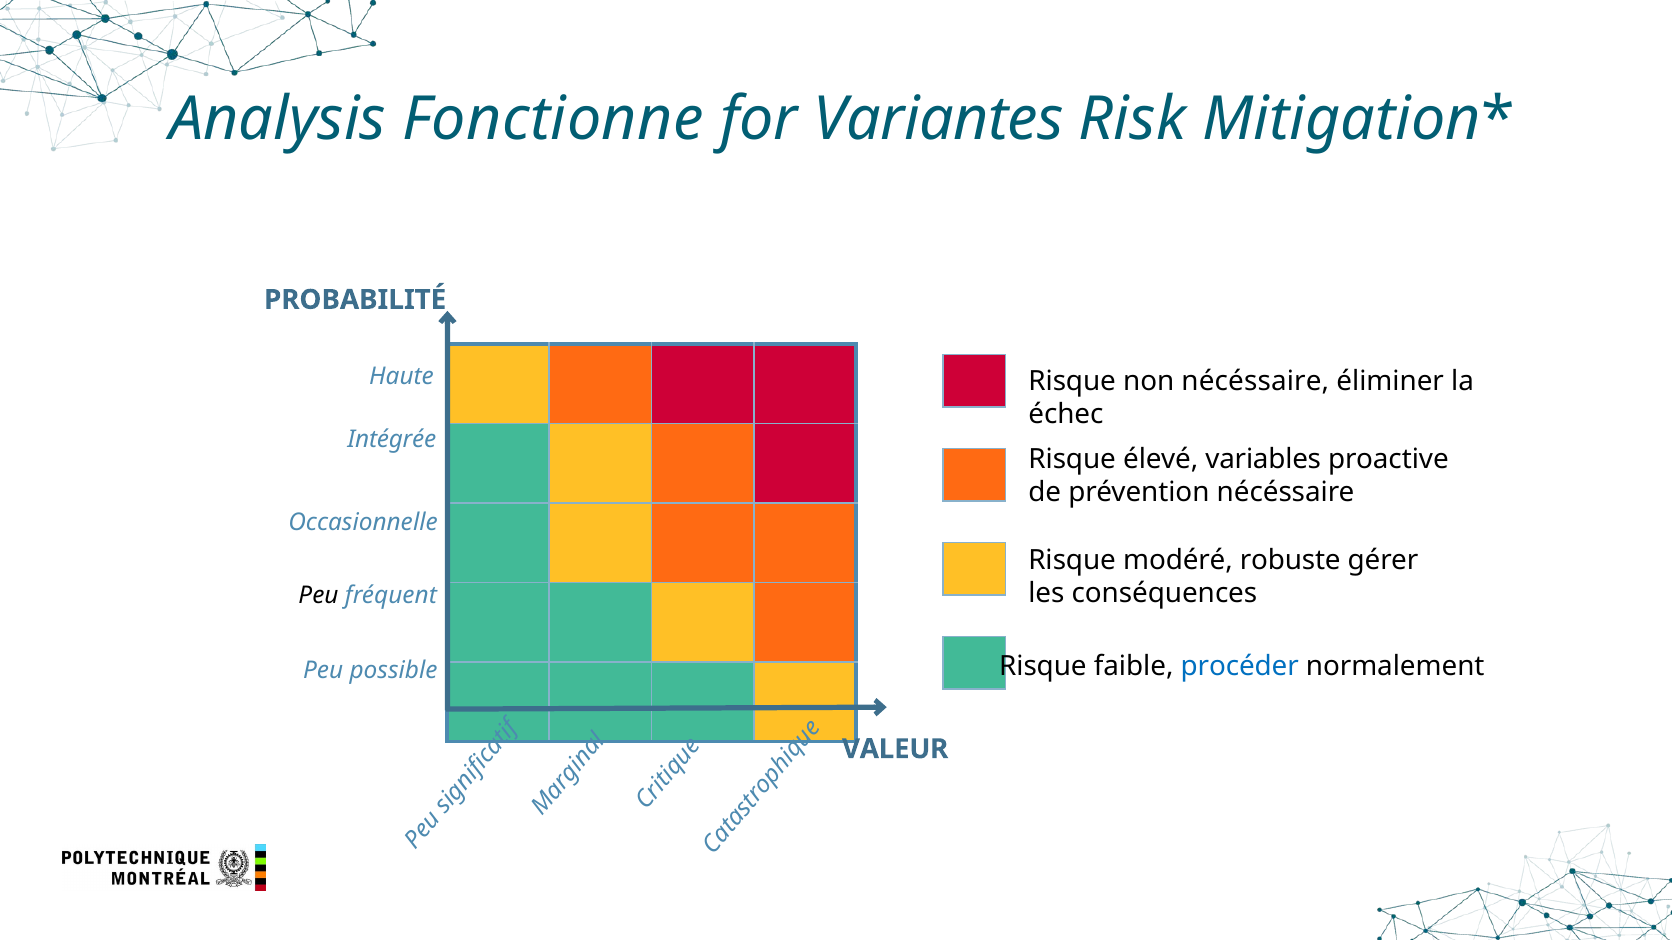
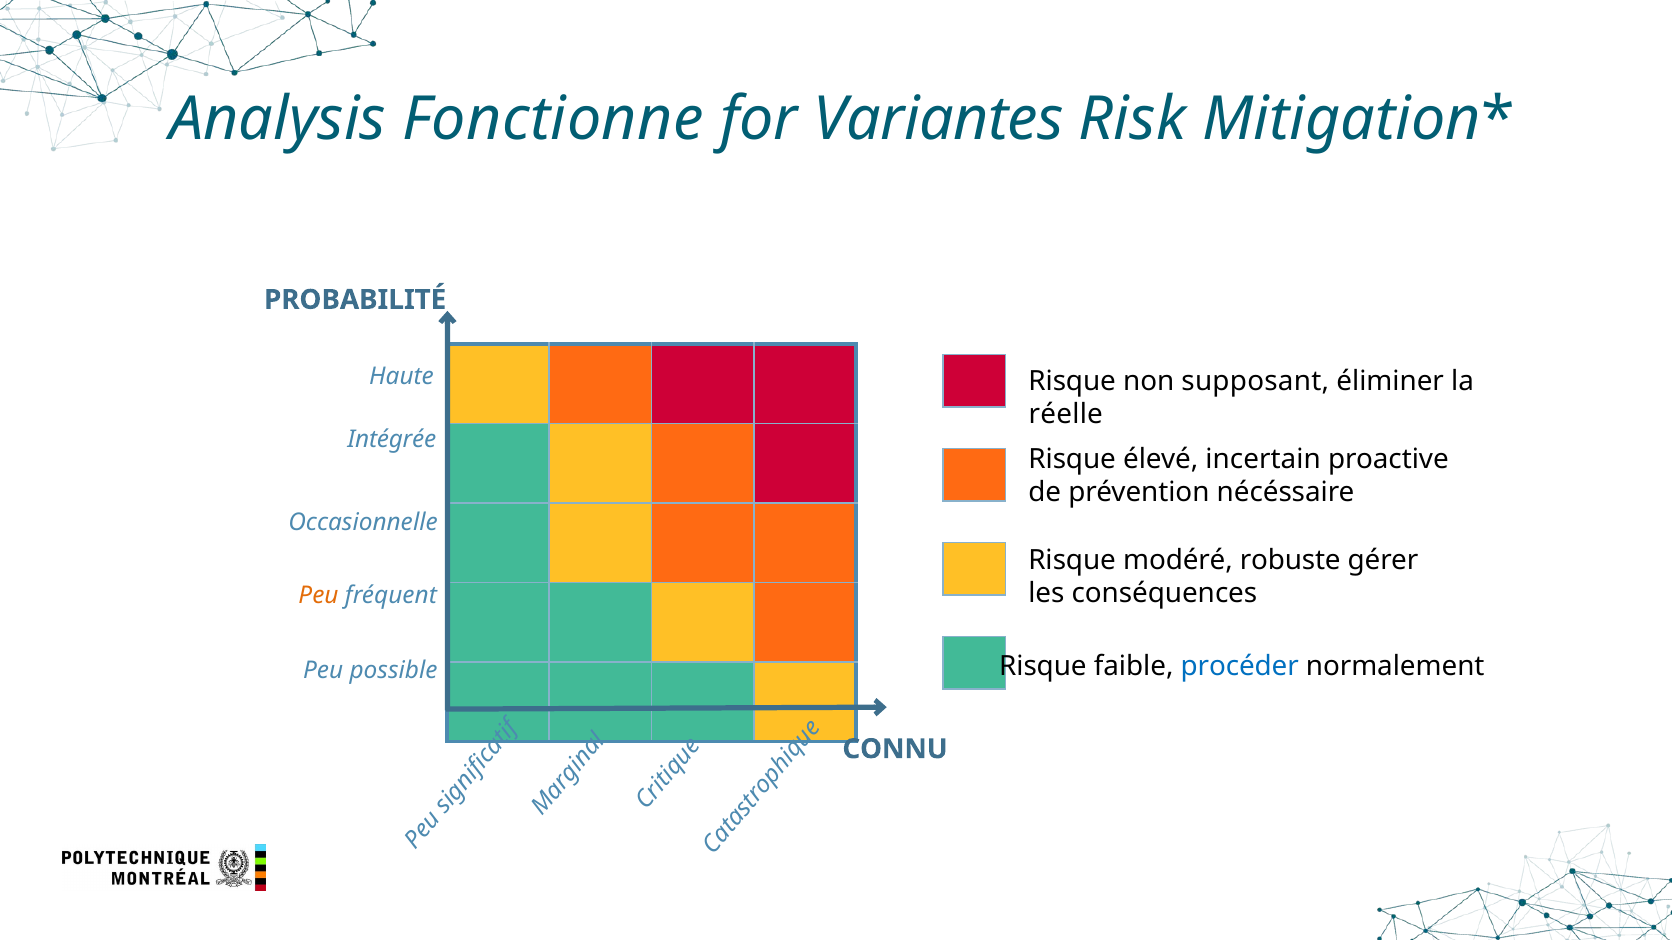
non nécéssaire: nécéssaire -> supposant
échec: échec -> réelle
variables: variables -> incertain
Peu at (319, 596) colour: black -> orange
VALEUR: VALEUR -> CONNU
